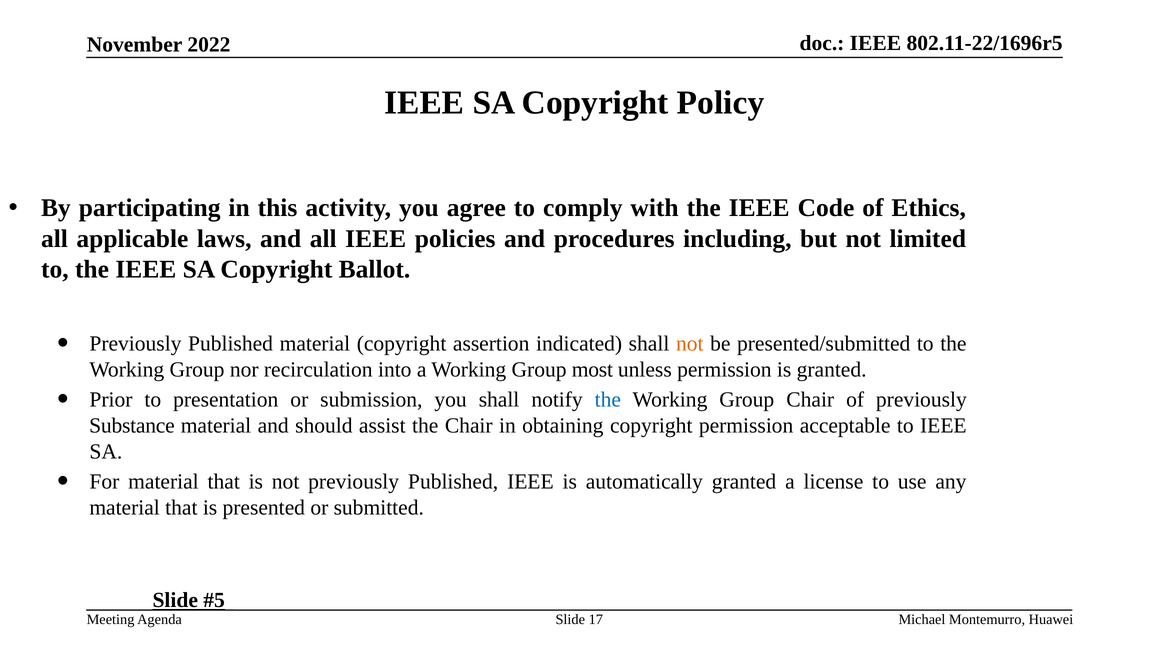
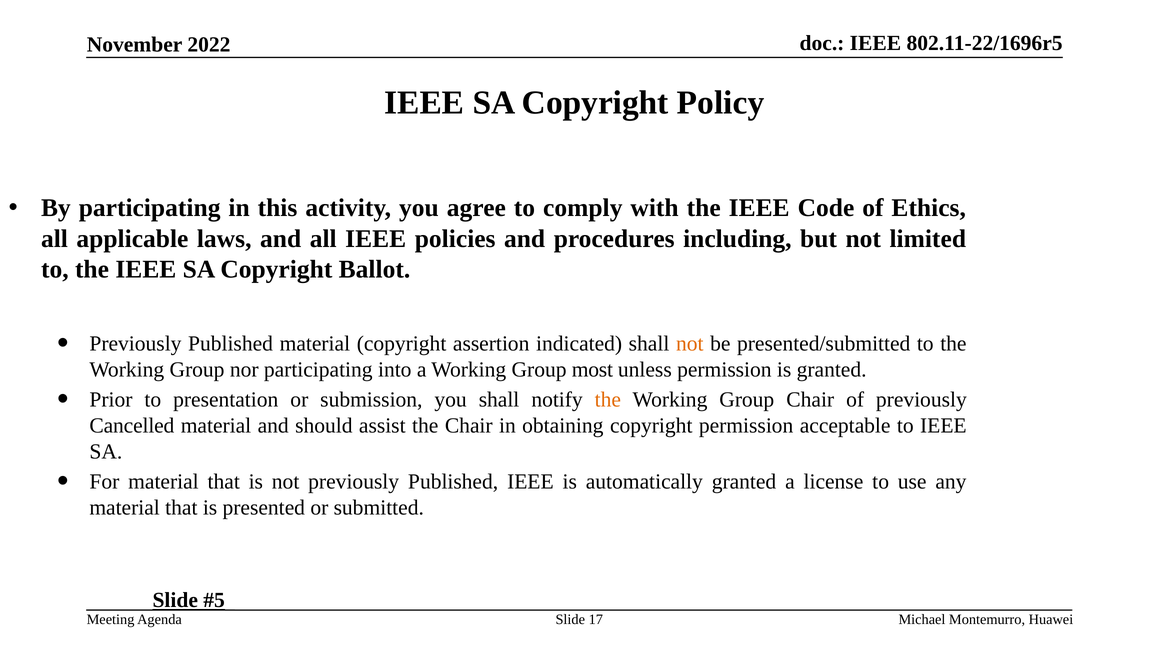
nor recirculation: recirculation -> participating
the at (608, 400) colour: blue -> orange
Substance: Substance -> Cancelled
